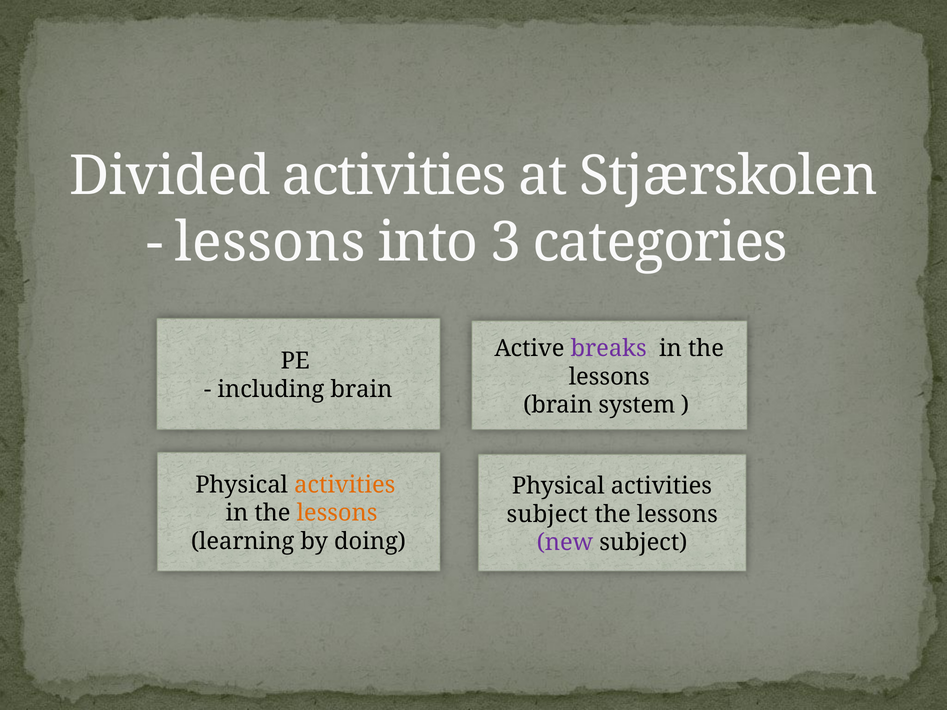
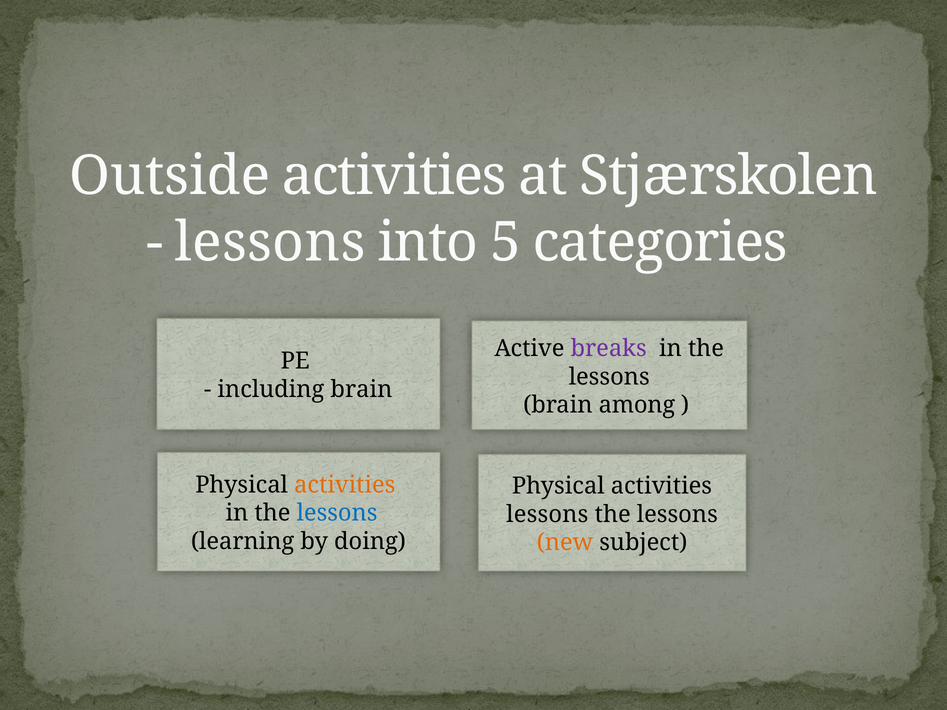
Divided: Divided -> Outside
3: 3 -> 5
system: system -> among
lessons at (337, 513) colour: orange -> blue
subject at (547, 514): subject -> lessons
new colour: purple -> orange
